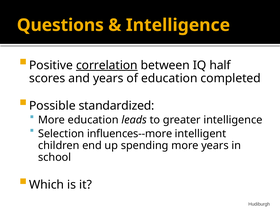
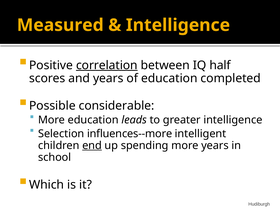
Questions: Questions -> Measured
standardized: standardized -> considerable
end underline: none -> present
